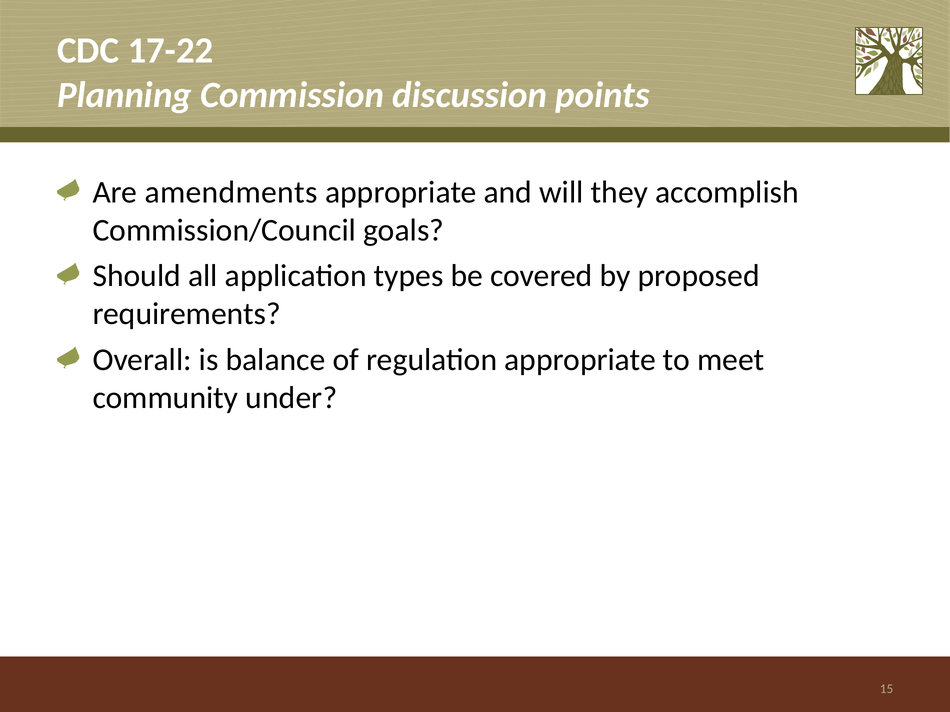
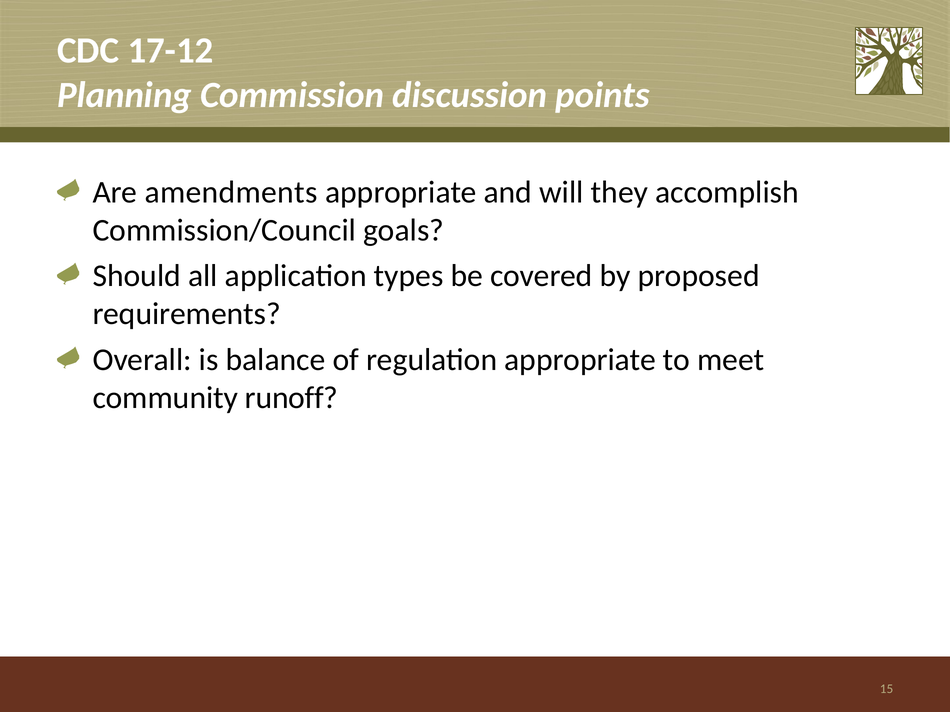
17-22: 17-22 -> 17-12
under: under -> runoff
